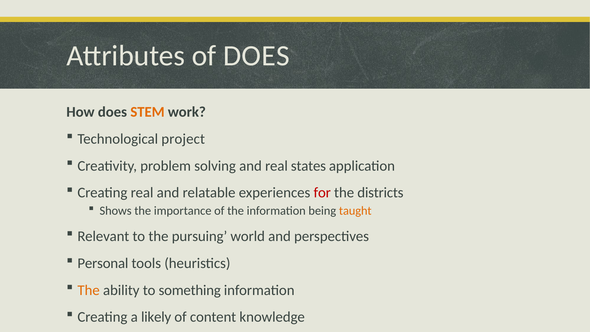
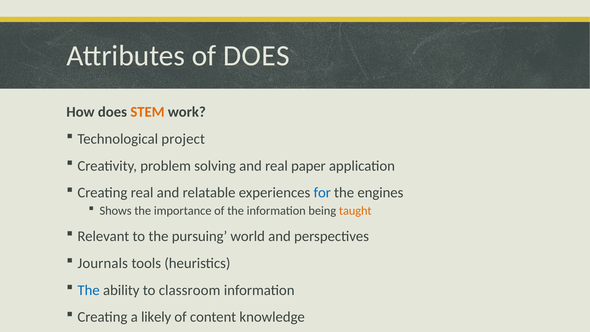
states: states -> paper
for colour: red -> blue
districts: districts -> engines
Personal: Personal -> Journals
The at (89, 290) colour: orange -> blue
something: something -> classroom
